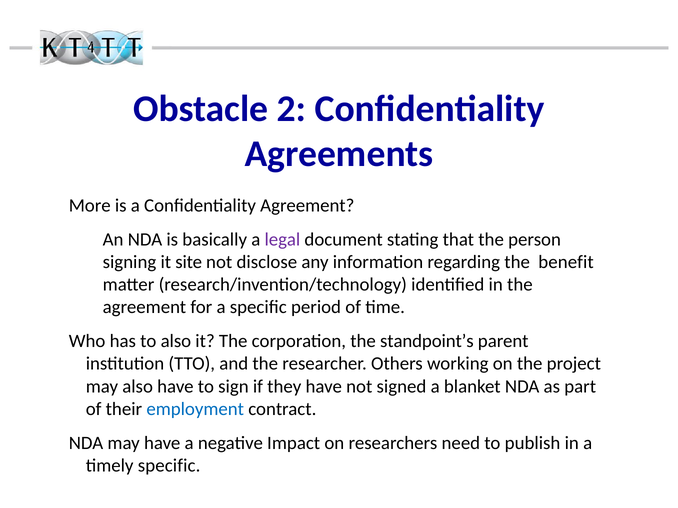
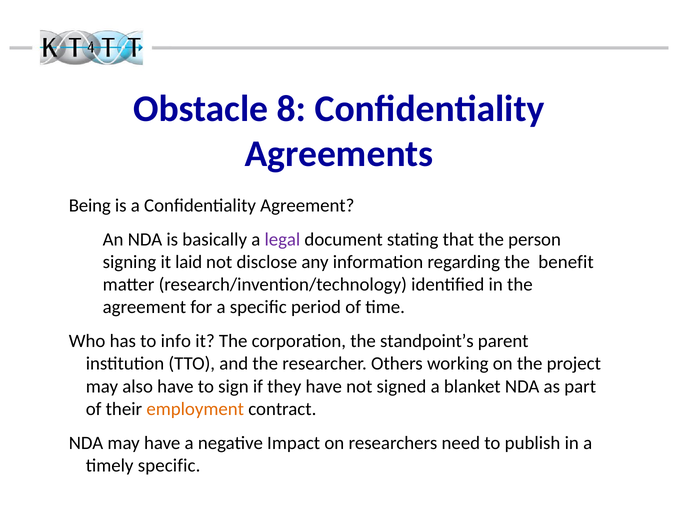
2: 2 -> 8
More: More -> Being
site: site -> laid
to also: also -> info
employment colour: blue -> orange
